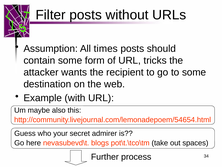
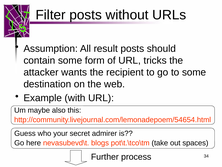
times: times -> result
